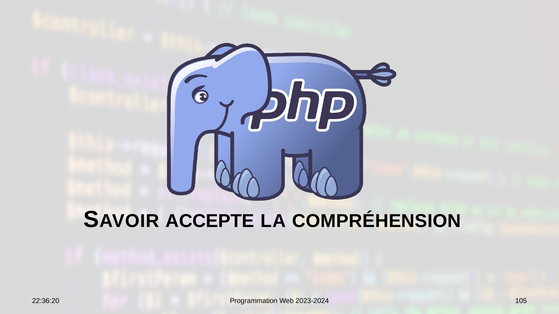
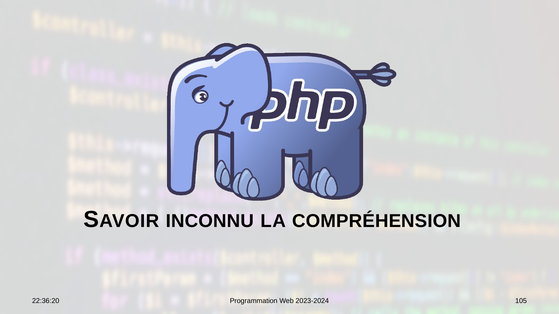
ACCEPTE: ACCEPTE -> INCONNU
